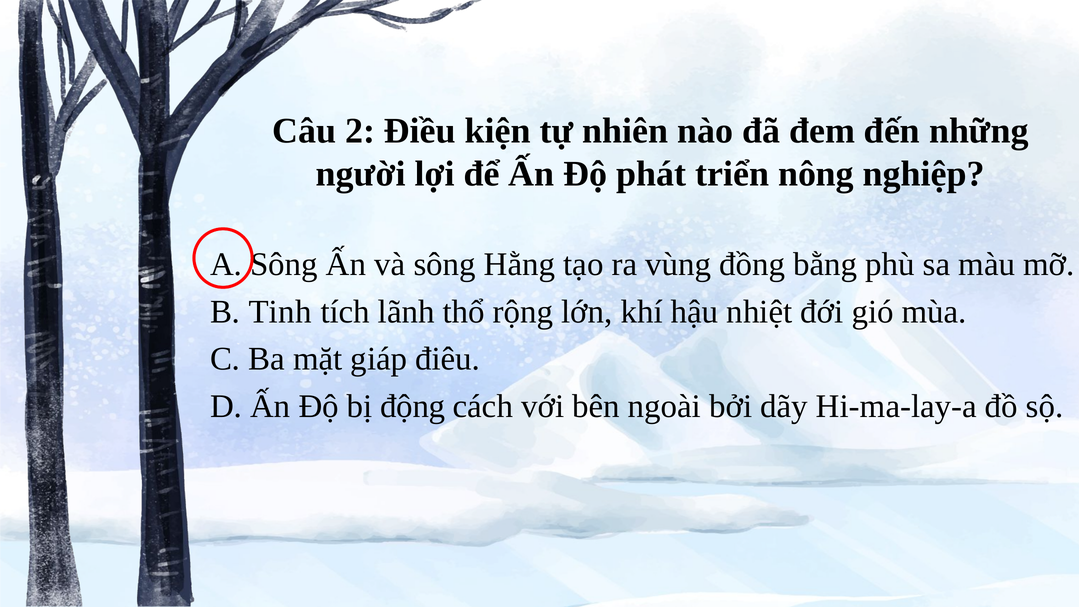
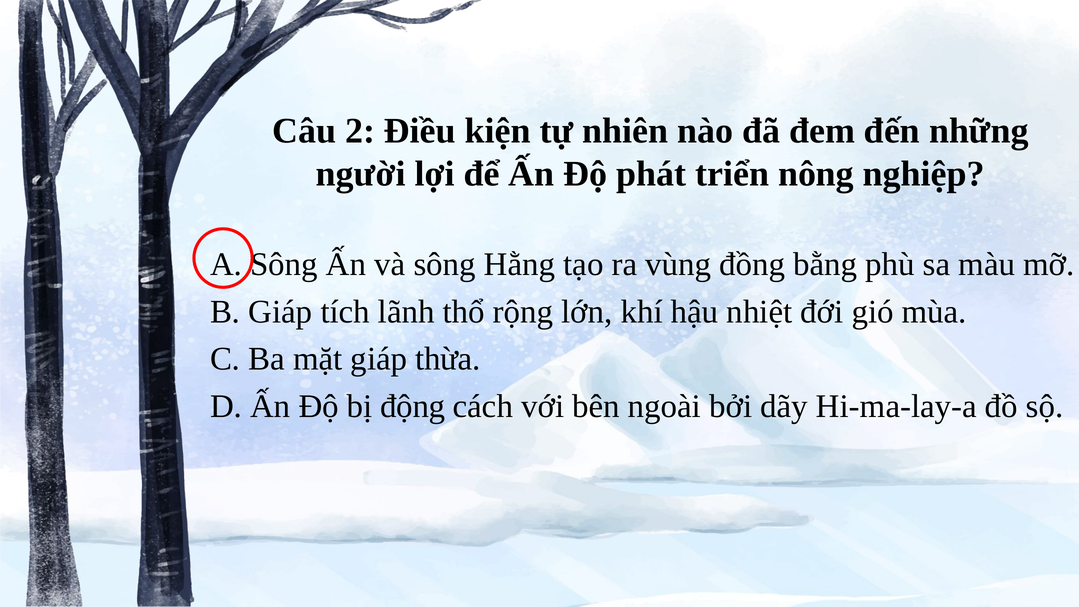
B Tinh: Tinh -> Giáp
điêu: điêu -> thừa
